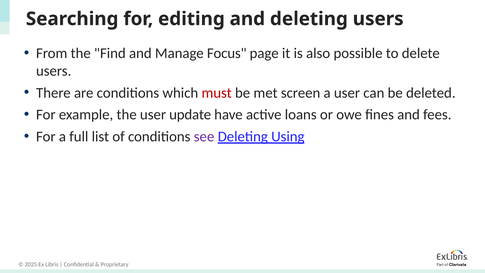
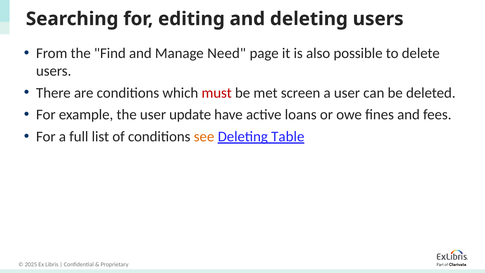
Focus: Focus -> Need
see colour: purple -> orange
Using: Using -> Table
